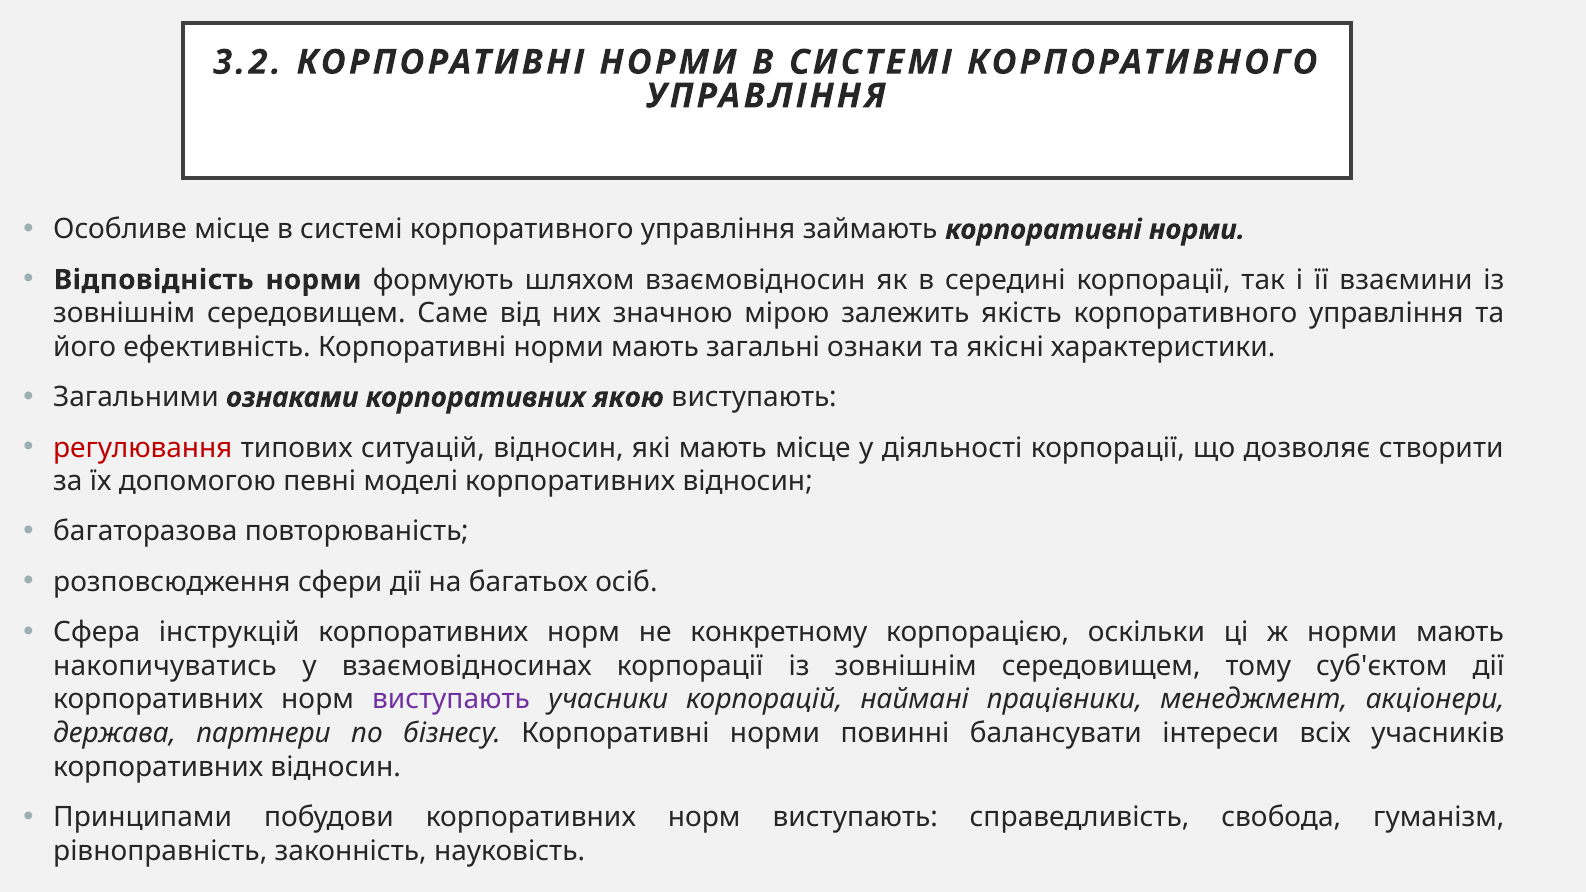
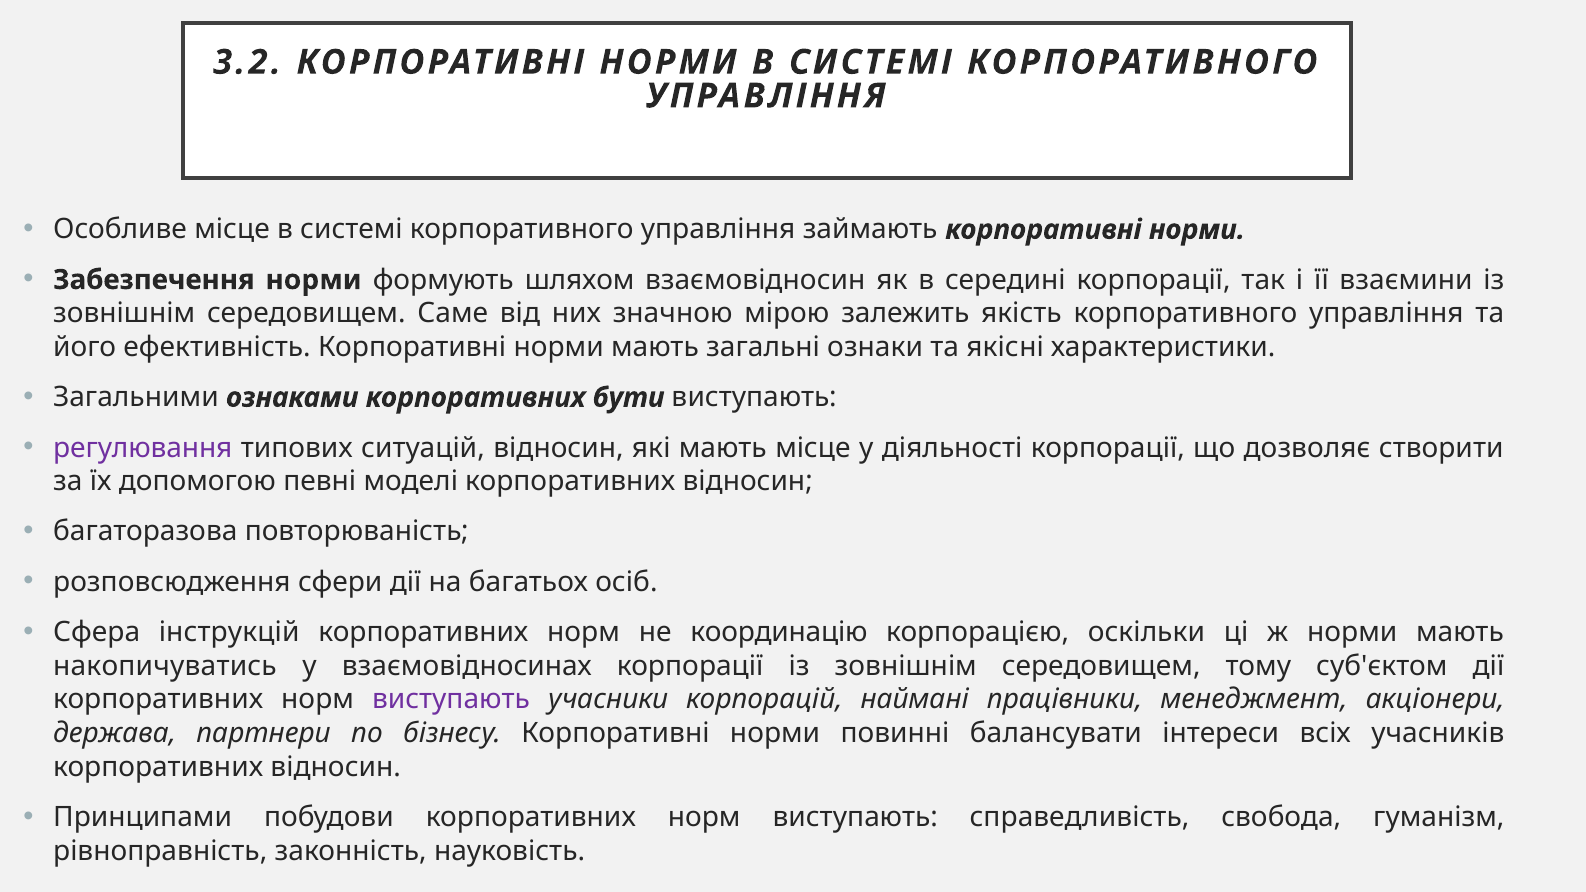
Відповідність: Відповідність -> Забезпечення
якою: якою -> бути
регулювання colour: red -> purple
конкретному: конкретному -> координацію
